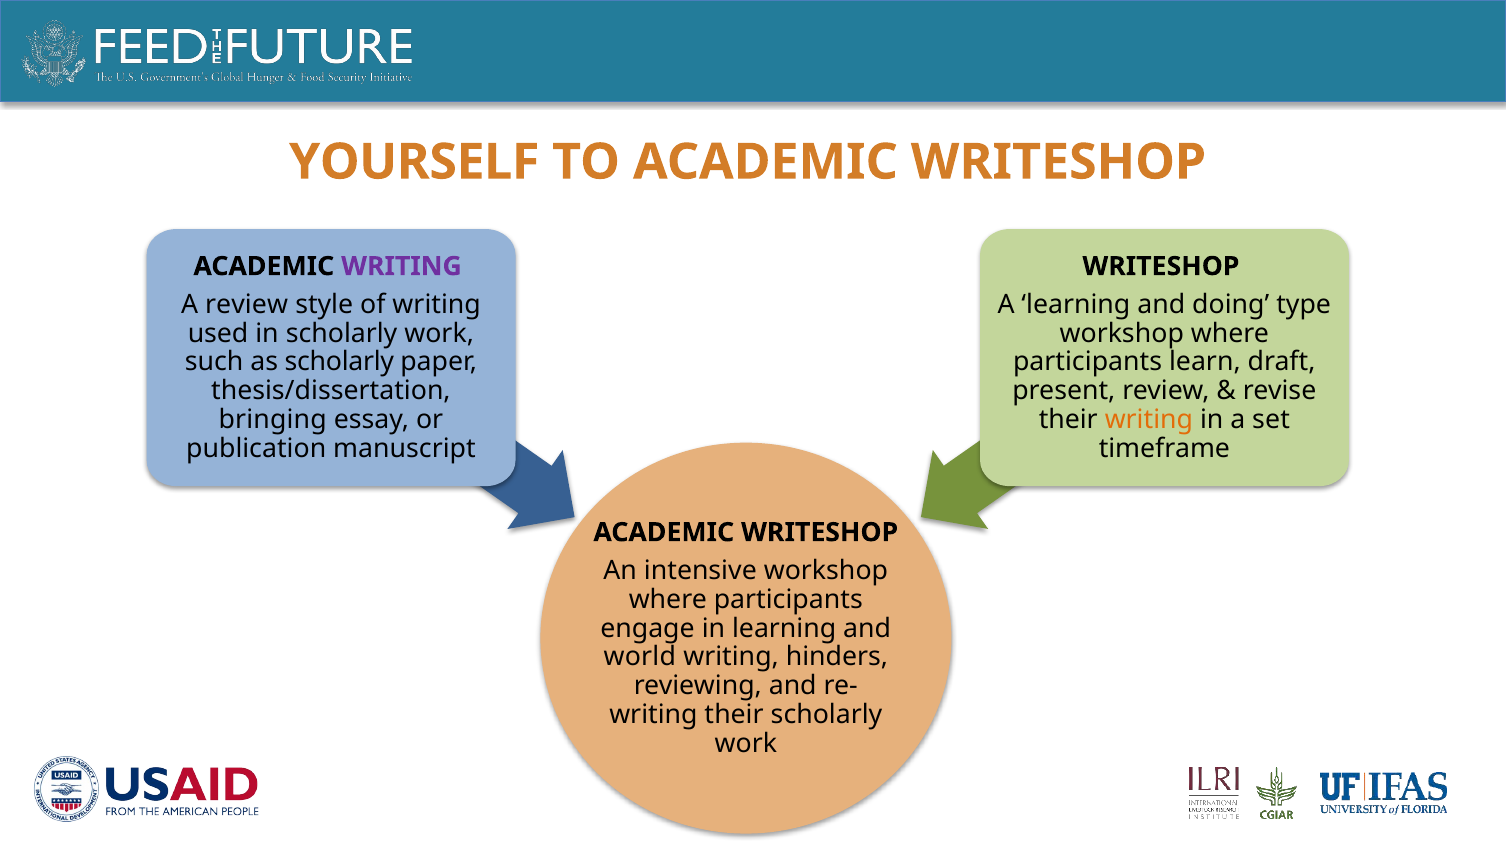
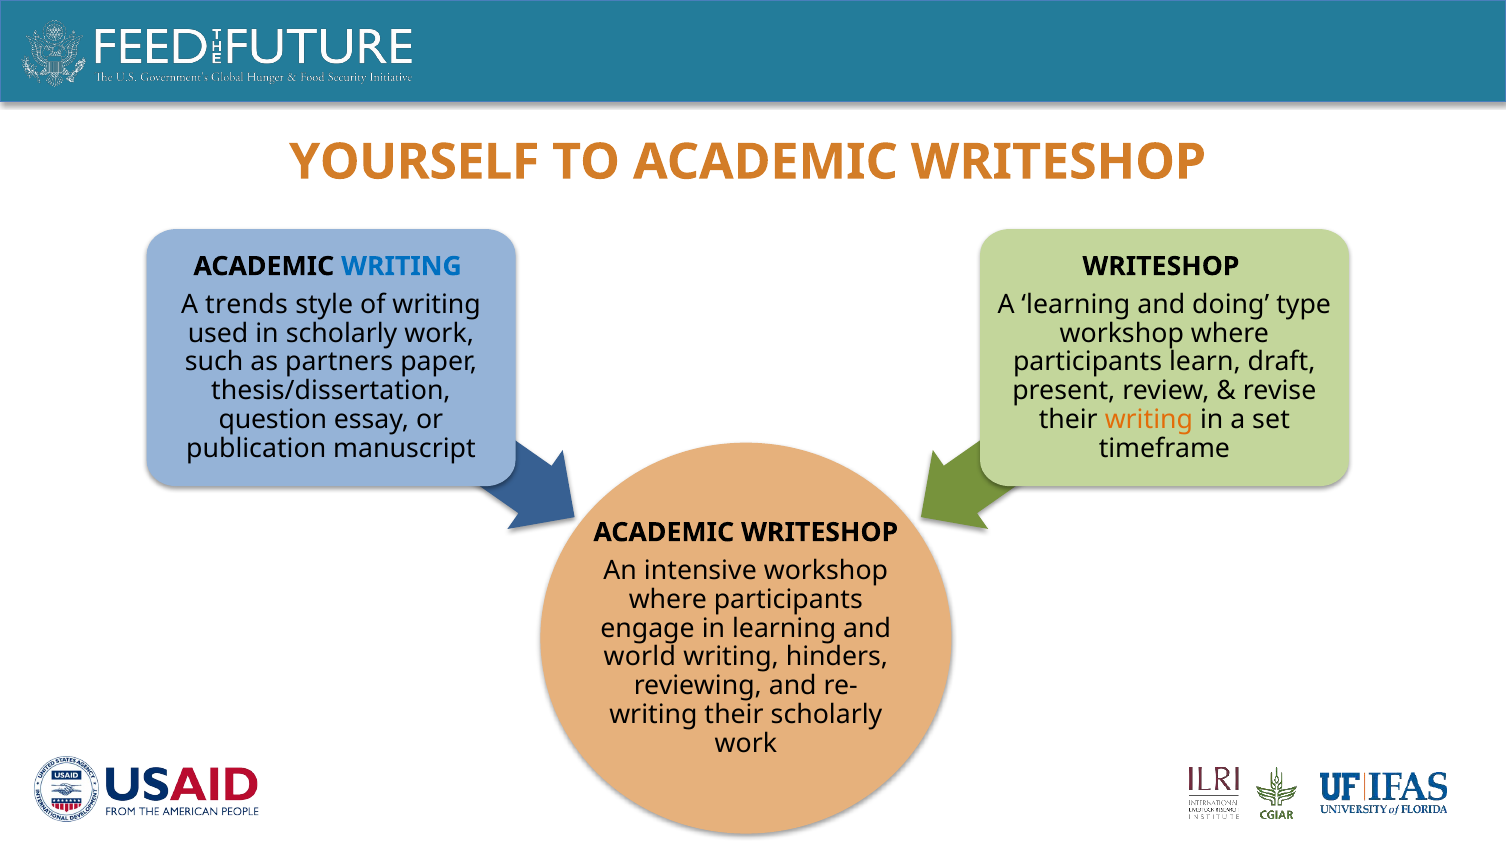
WRITING at (401, 266) colour: purple -> blue
A review: review -> trends
as scholarly: scholarly -> partners
bringing: bringing -> question
